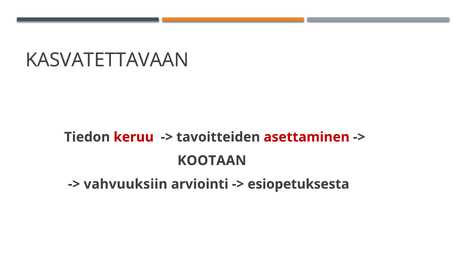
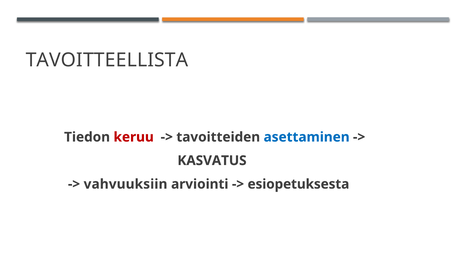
KASVATETTAVAAN: KASVATETTAVAAN -> TAVOITTEELLISTA
asettaminen colour: red -> blue
KOOTAAN: KOOTAAN -> KASVATUS
